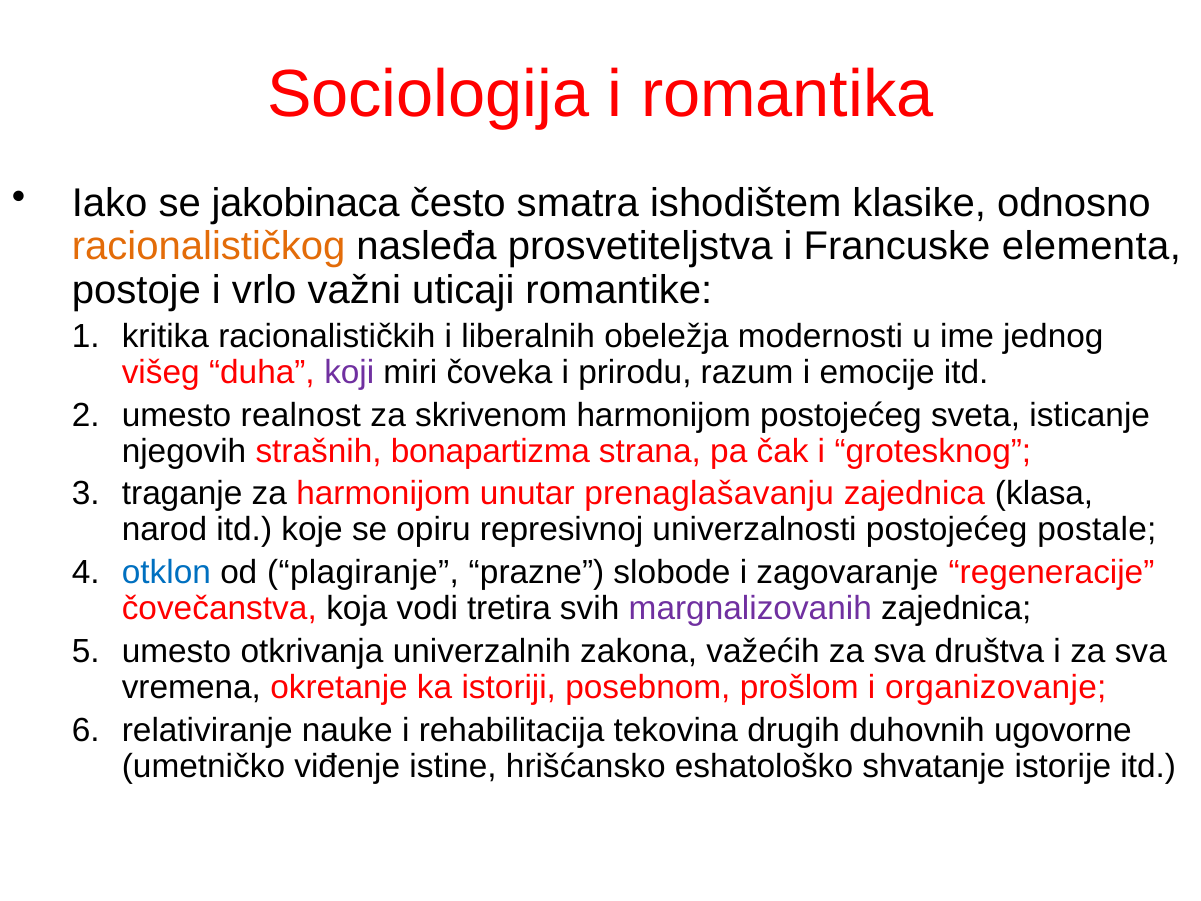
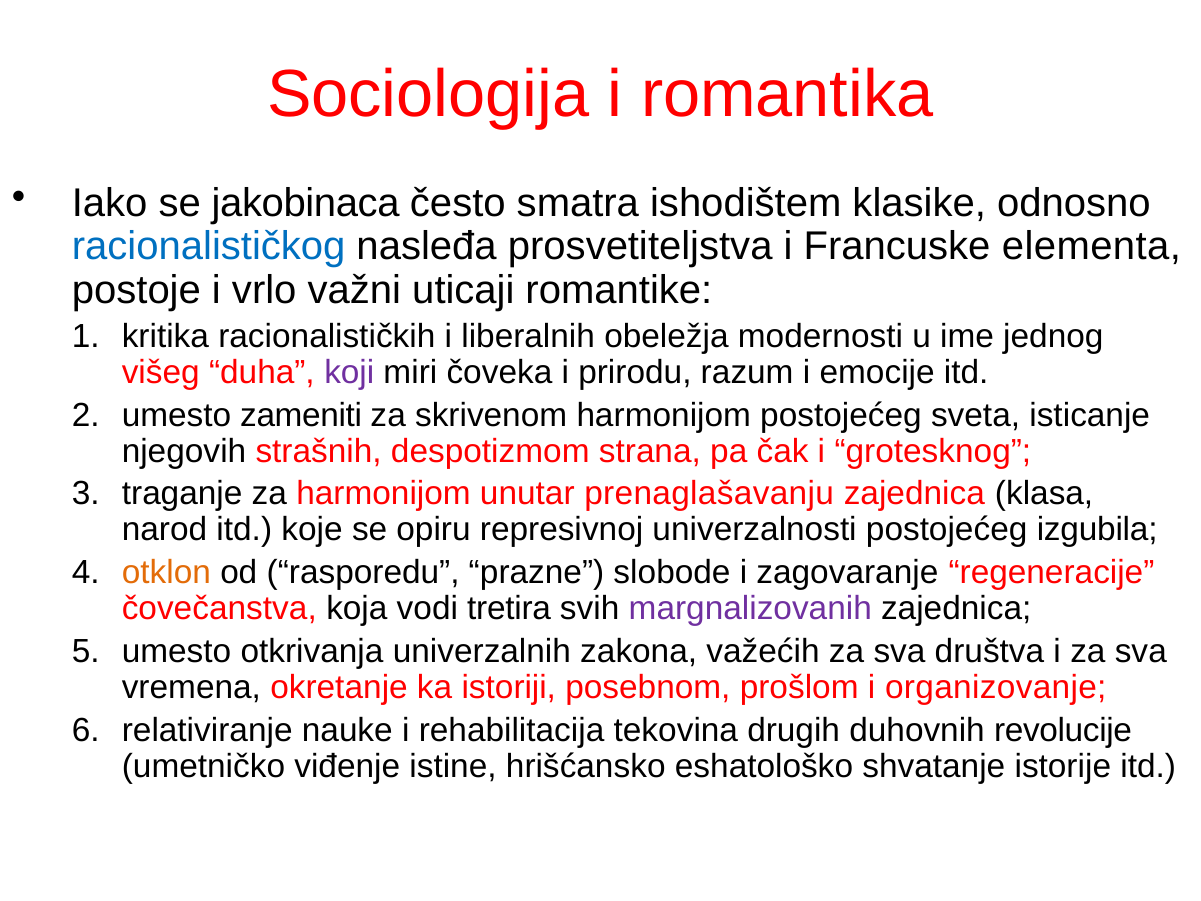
racionalističkog colour: orange -> blue
realnost: realnost -> zameniti
bonapartizma: bonapartizma -> despotizmom
postale: postale -> izgubila
otklon colour: blue -> orange
plagiranje: plagiranje -> rasporedu
ugovorne: ugovorne -> revolucije
